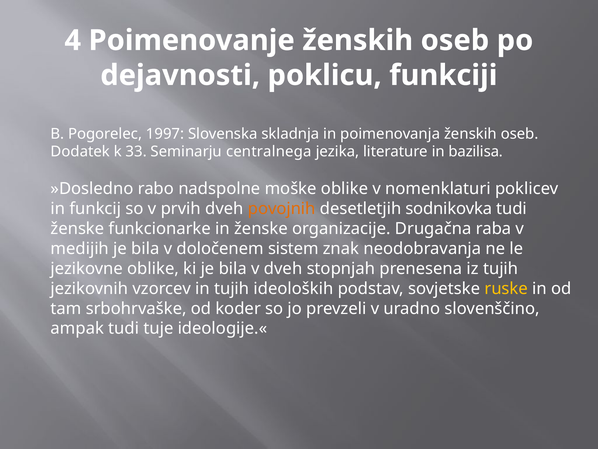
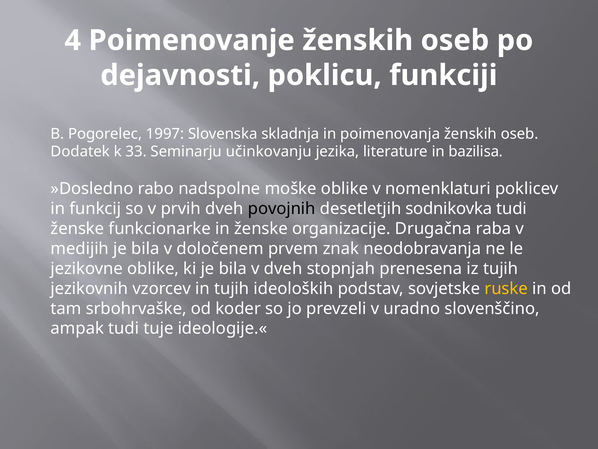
centralnega: centralnega -> učinkovanju
povojnih colour: orange -> black
sistem: sistem -> prvem
